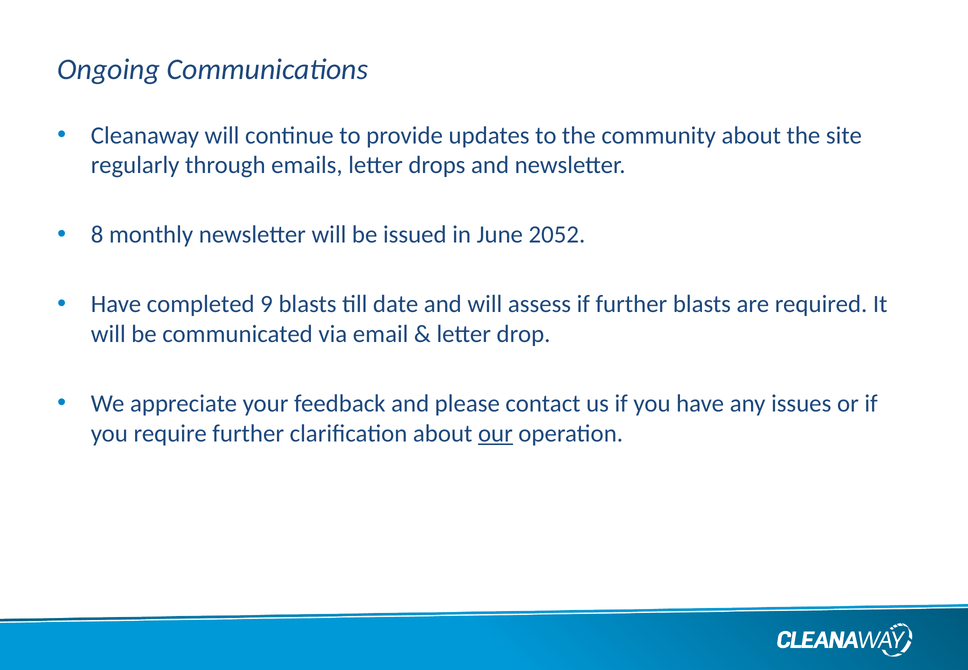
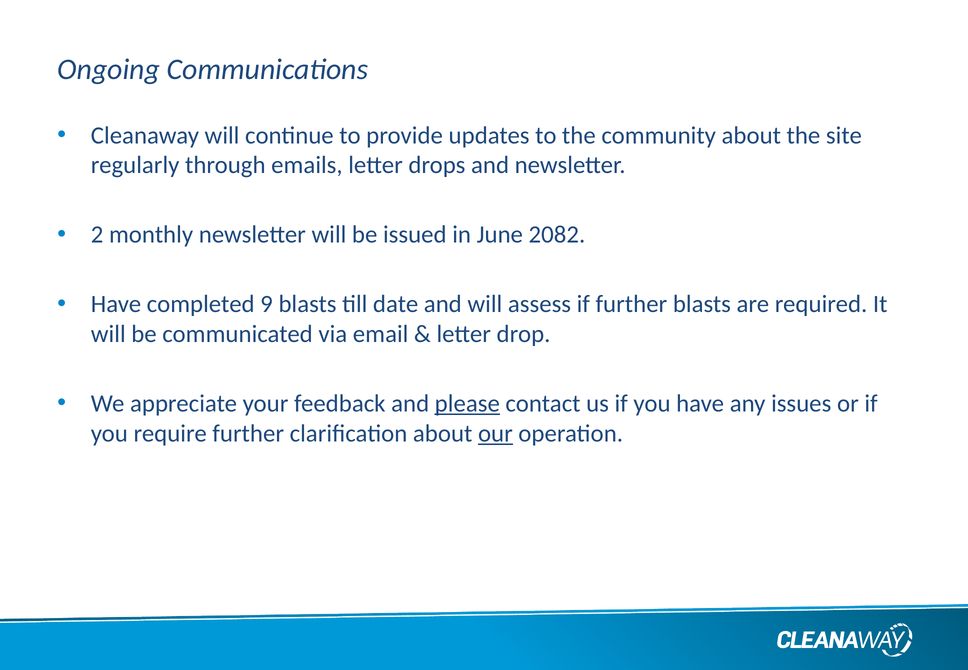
8: 8 -> 2
2052: 2052 -> 2082
please underline: none -> present
